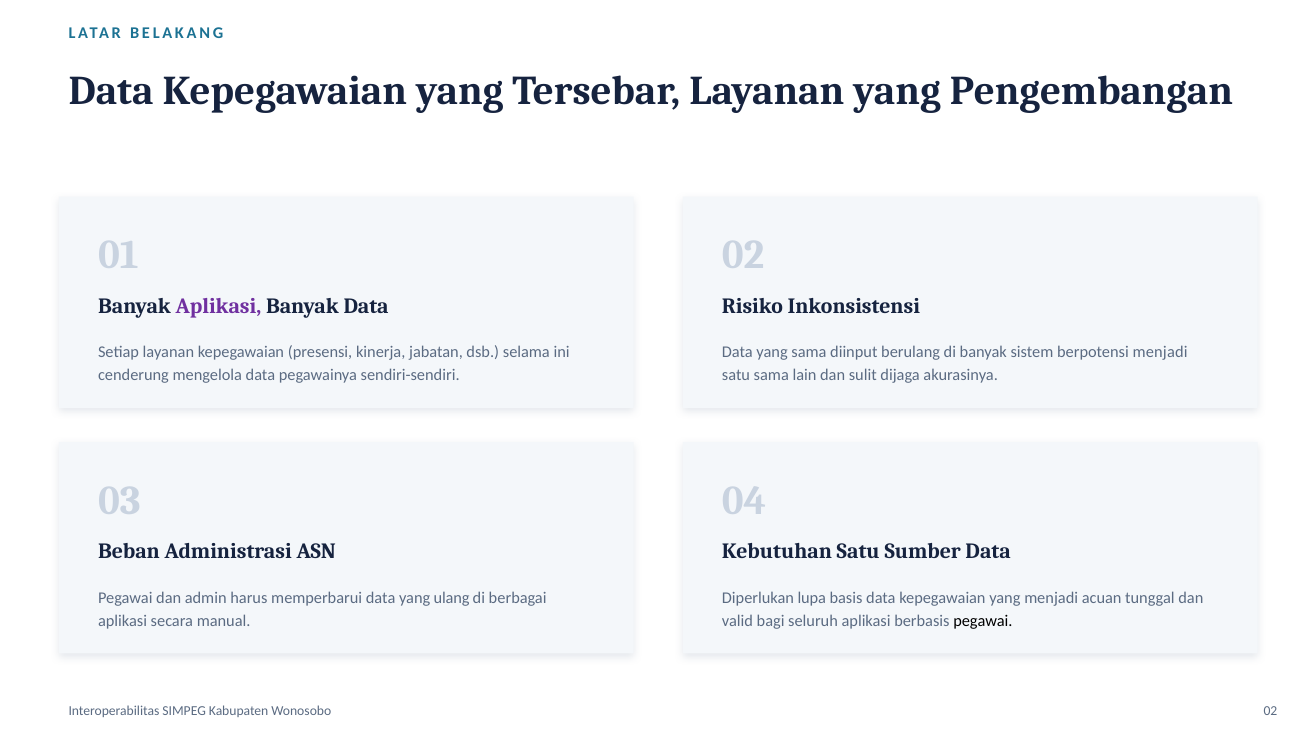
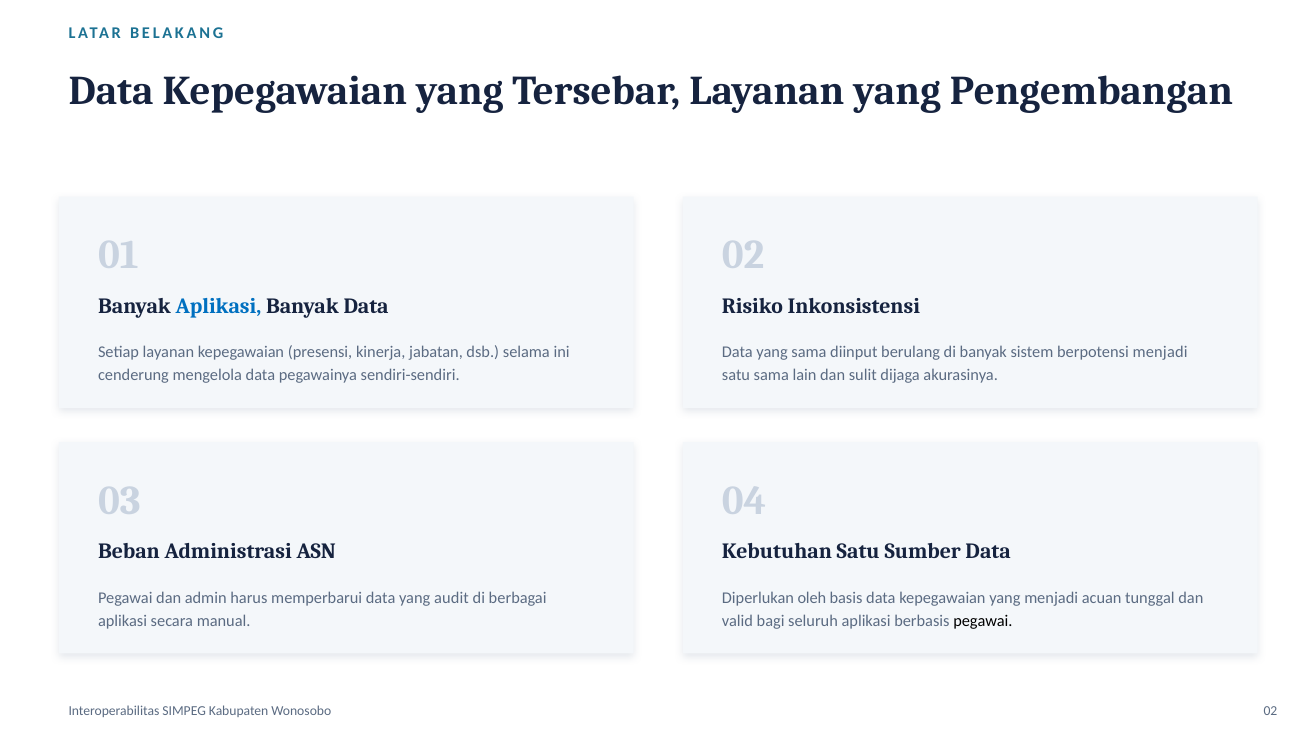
Aplikasi at (218, 306) colour: purple -> blue
ulang: ulang -> audit
lupa: lupa -> oleh
